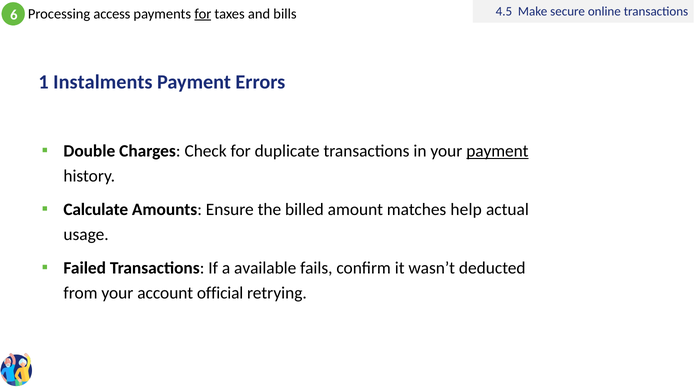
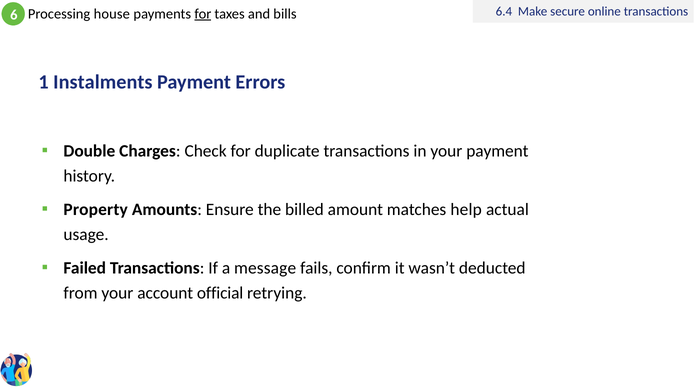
4.5: 4.5 -> 6.4
access: access -> house
payment at (497, 151) underline: present -> none
Calculate: Calculate -> Property
available: available -> message
